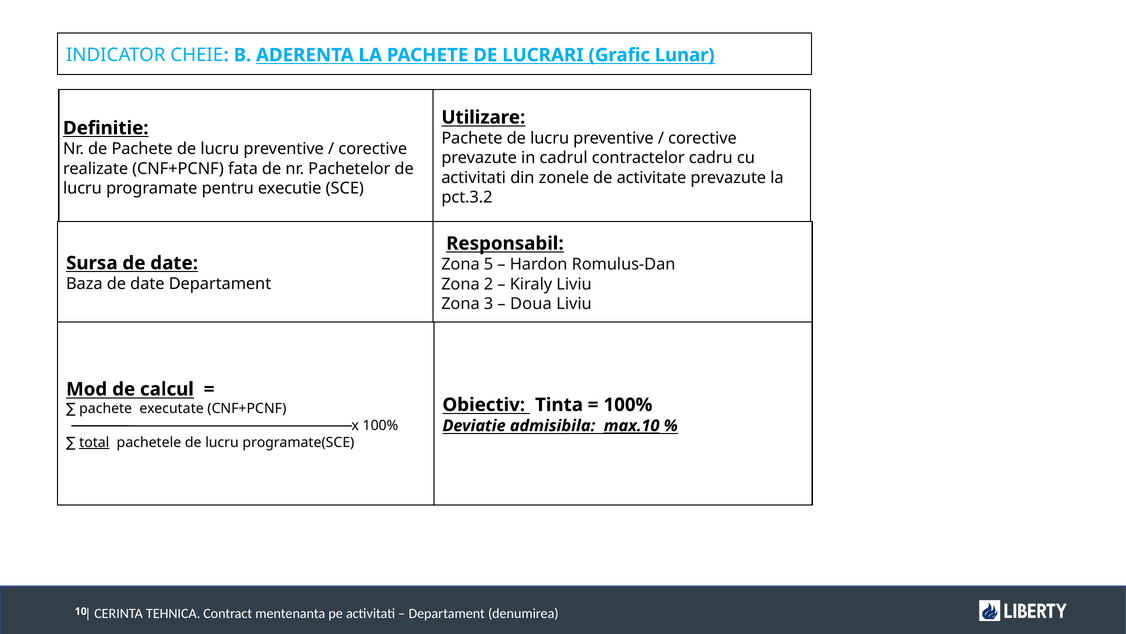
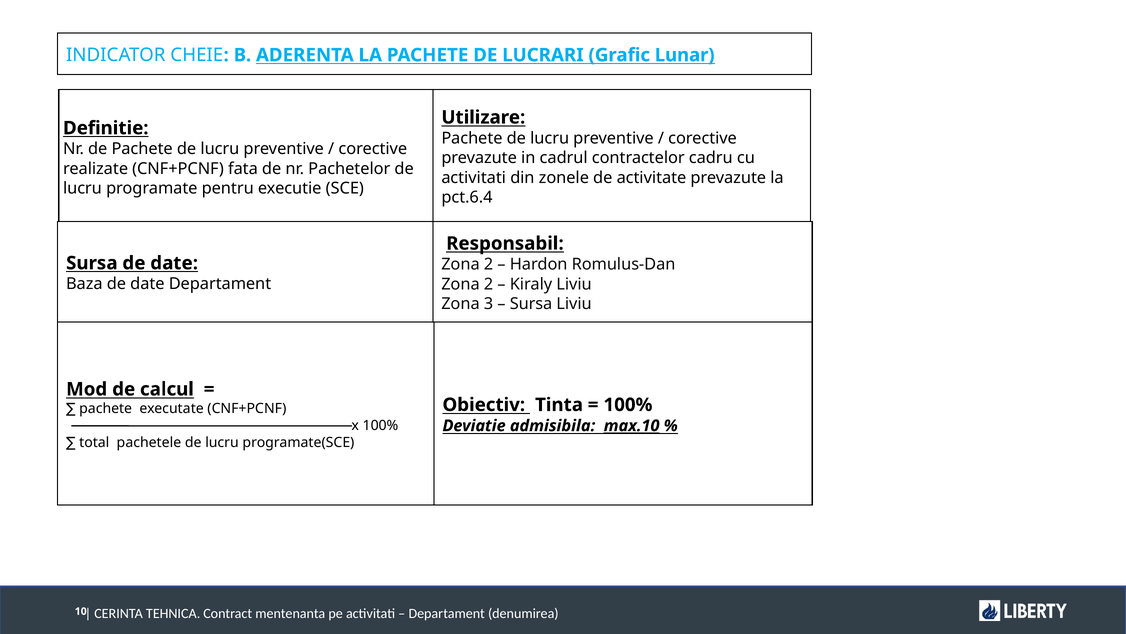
pct.3.2: pct.3.2 -> pct.6.4
5 at (489, 264): 5 -> 2
Doua at (531, 304): Doua -> Sursa
total underline: present -> none
